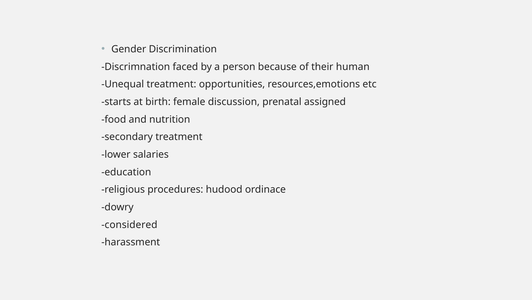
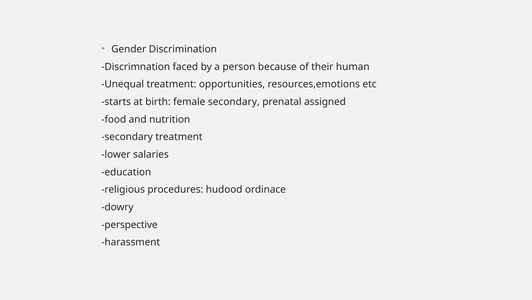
female discussion: discussion -> secondary
considered: considered -> perspective
